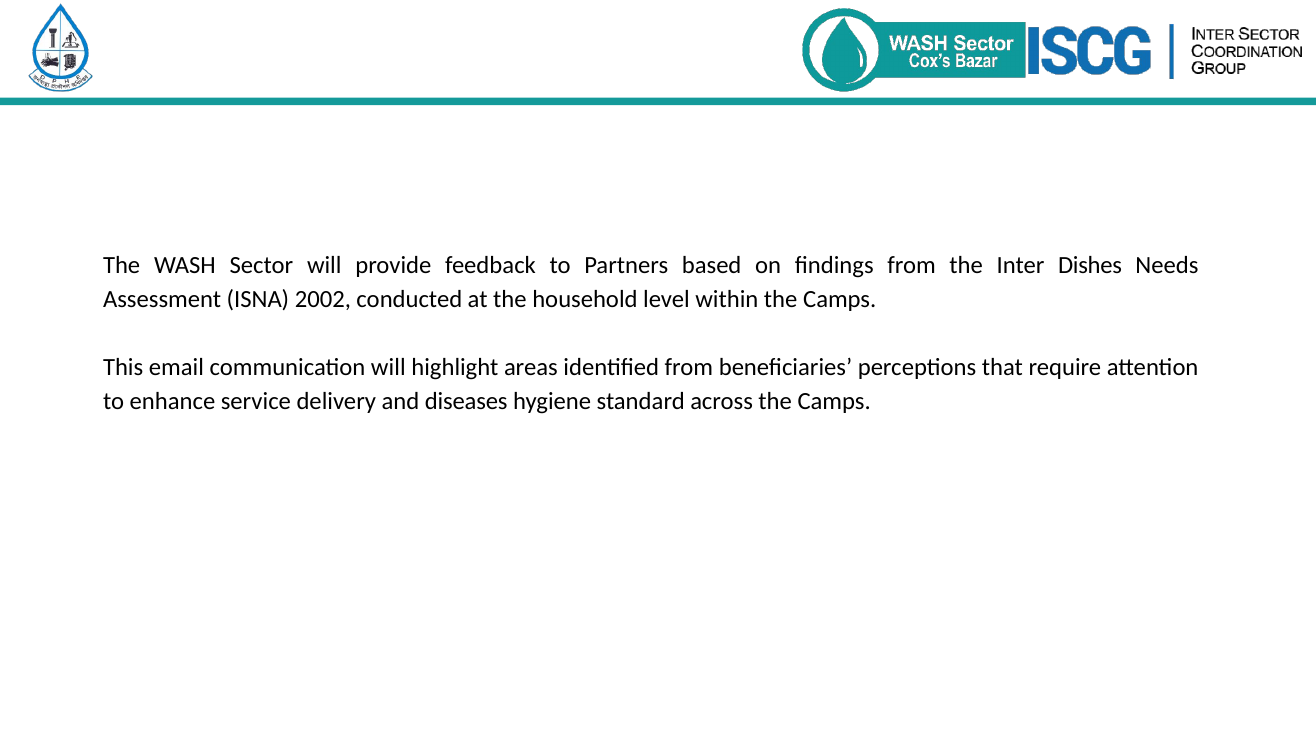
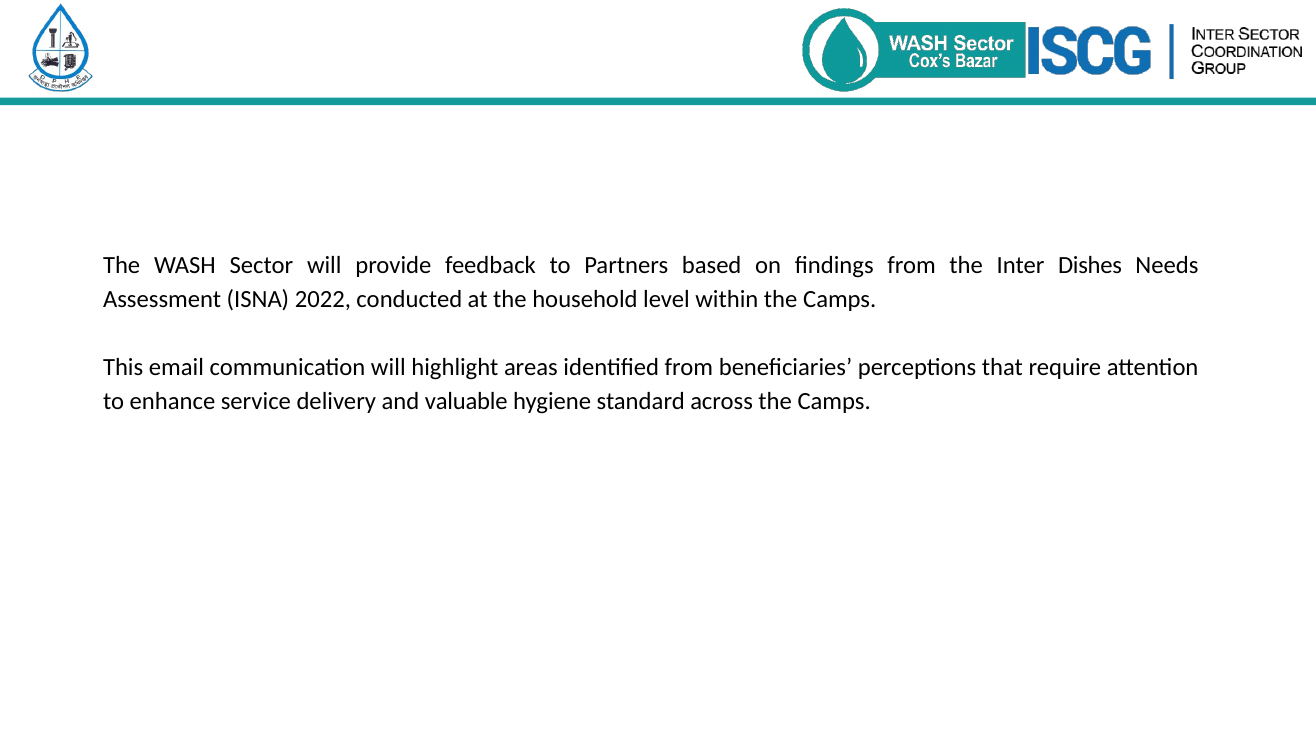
2002: 2002 -> 2022
diseases: diseases -> valuable
